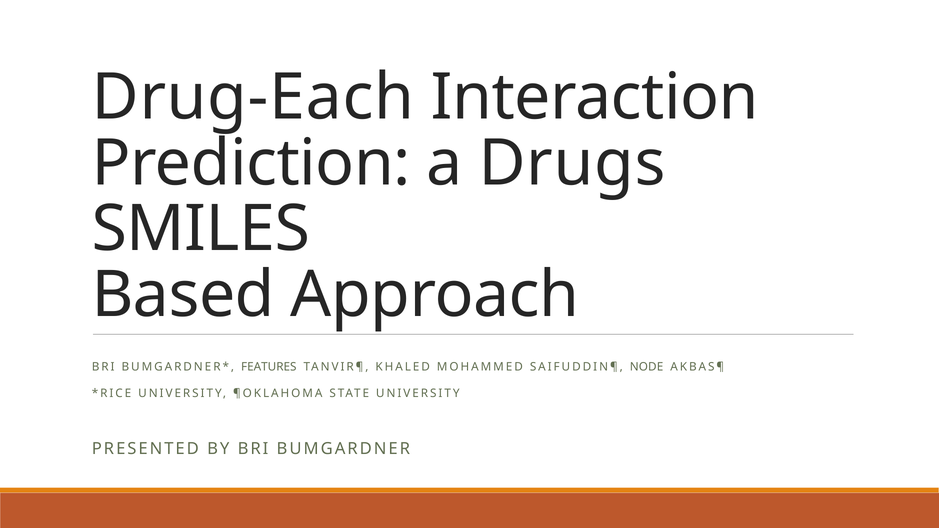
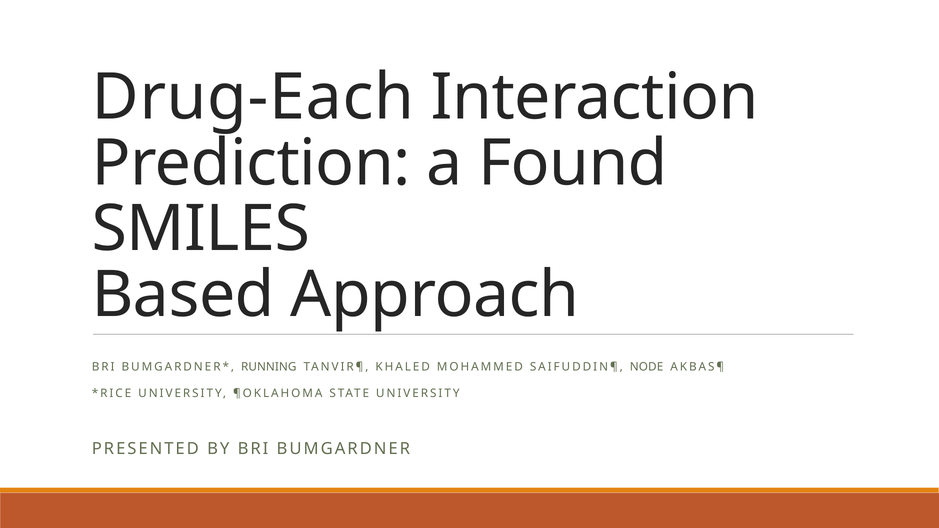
Drugs: Drugs -> Found
FEATURES: FEATURES -> RUNNING
